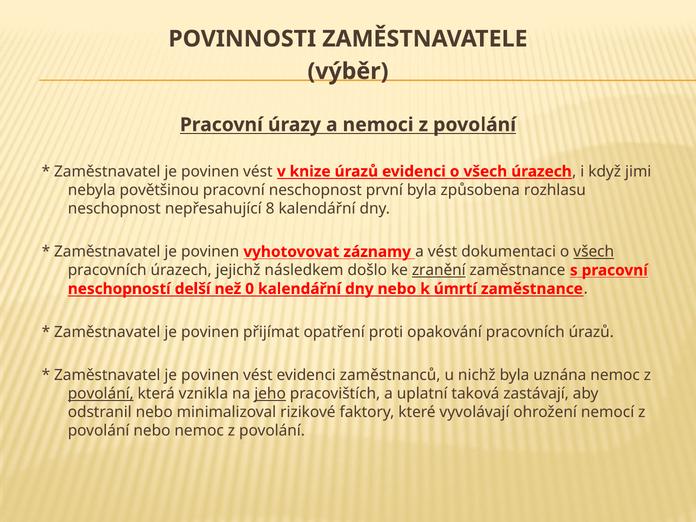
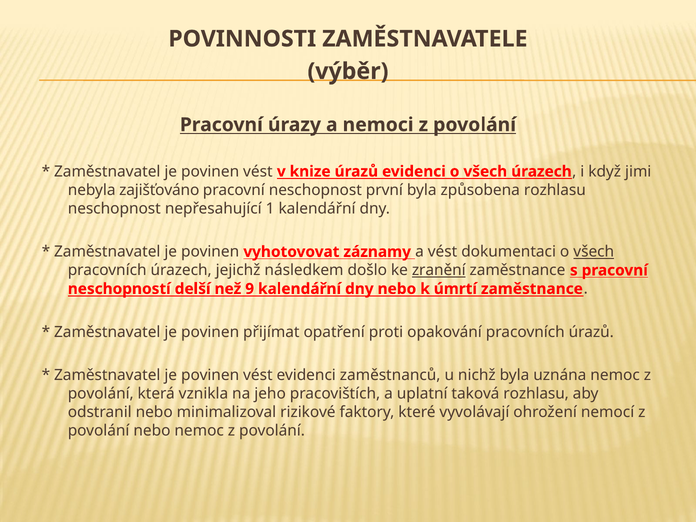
povětšinou: povětšinou -> zajišťováno
8: 8 -> 1
0: 0 -> 9
povolání at (101, 394) underline: present -> none
jeho underline: present -> none
taková zastávají: zastávají -> rozhlasu
